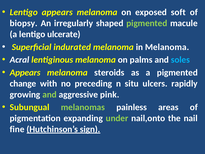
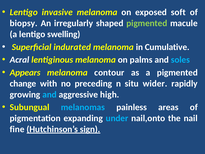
Lentigo appears: appears -> invasive
ulcerate: ulcerate -> swelling
in Melanoma: Melanoma -> Cumulative
steroids: steroids -> contour
ulcers: ulcers -> wider
and at (50, 94) colour: light green -> light blue
pink: pink -> high
melanomas colour: light green -> light blue
under colour: light green -> light blue
